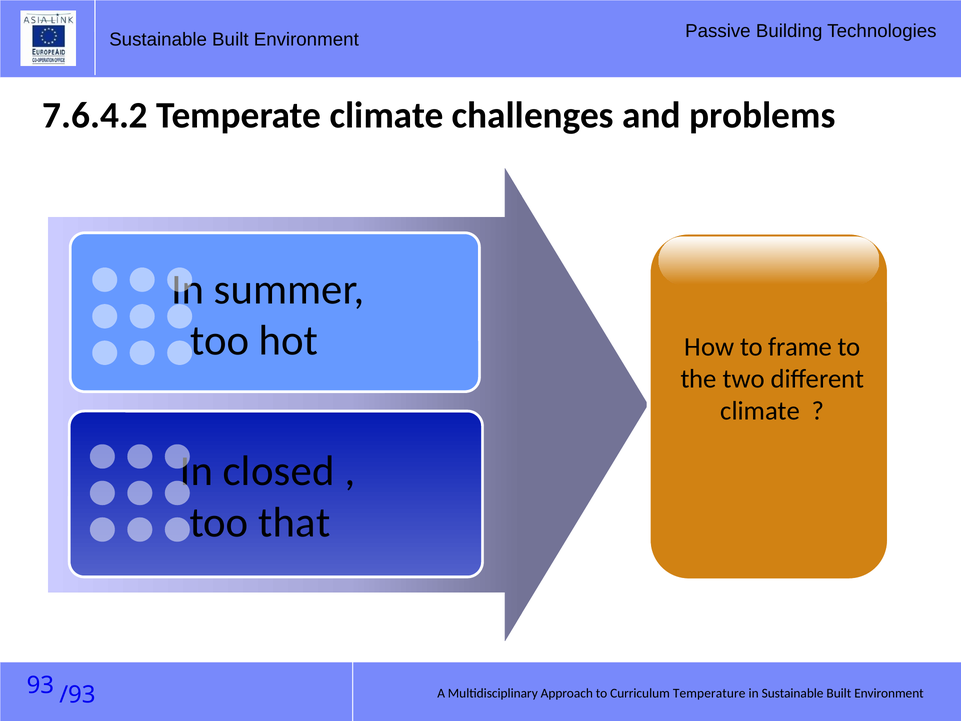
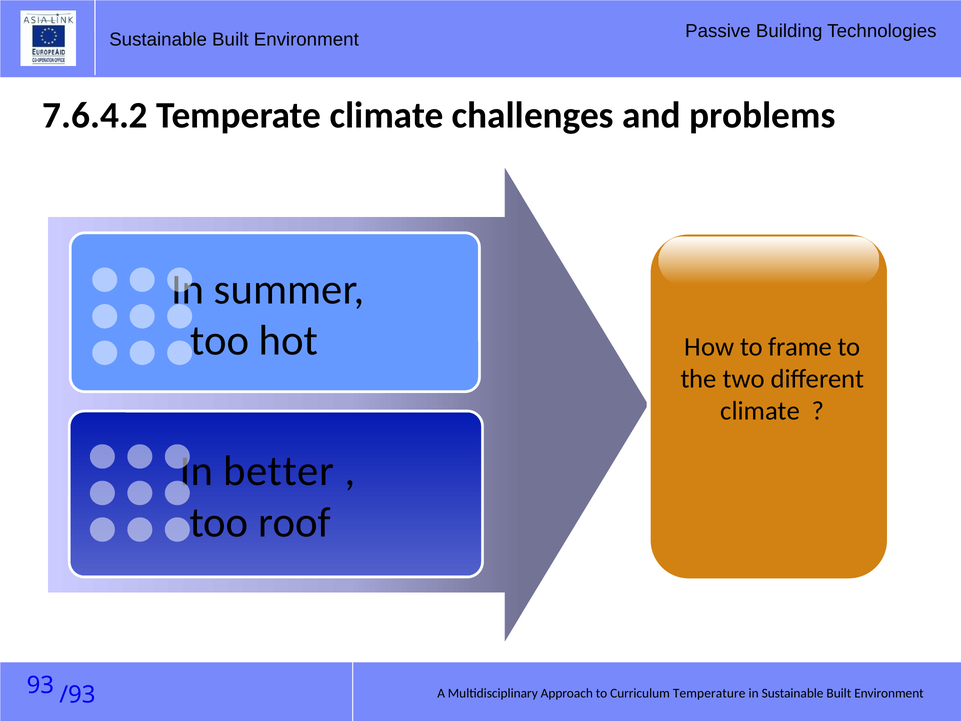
closed: closed -> better
that: that -> roof
